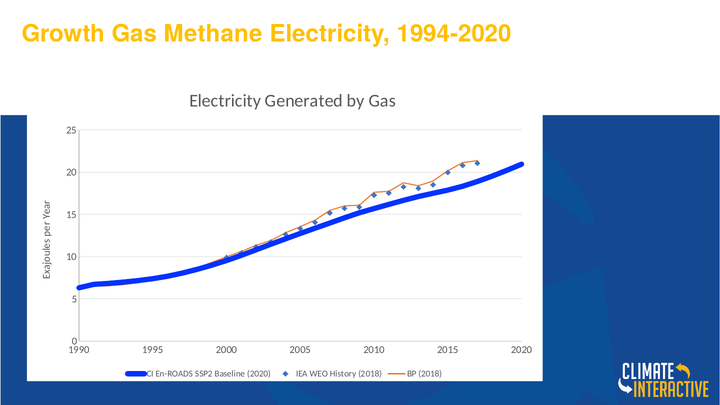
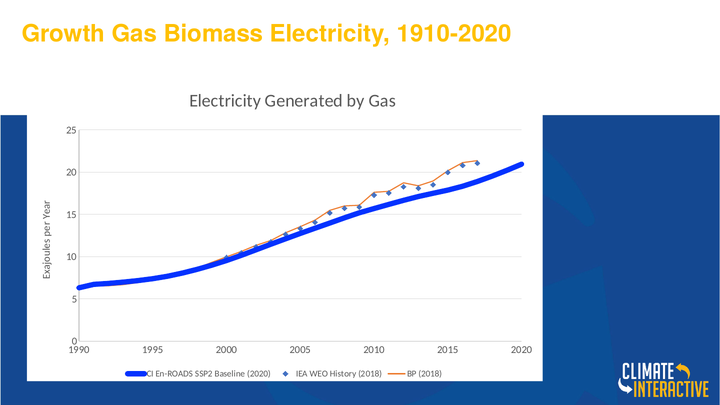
Methane: Methane -> Biomass
1994-2020: 1994-2020 -> 1910-2020
